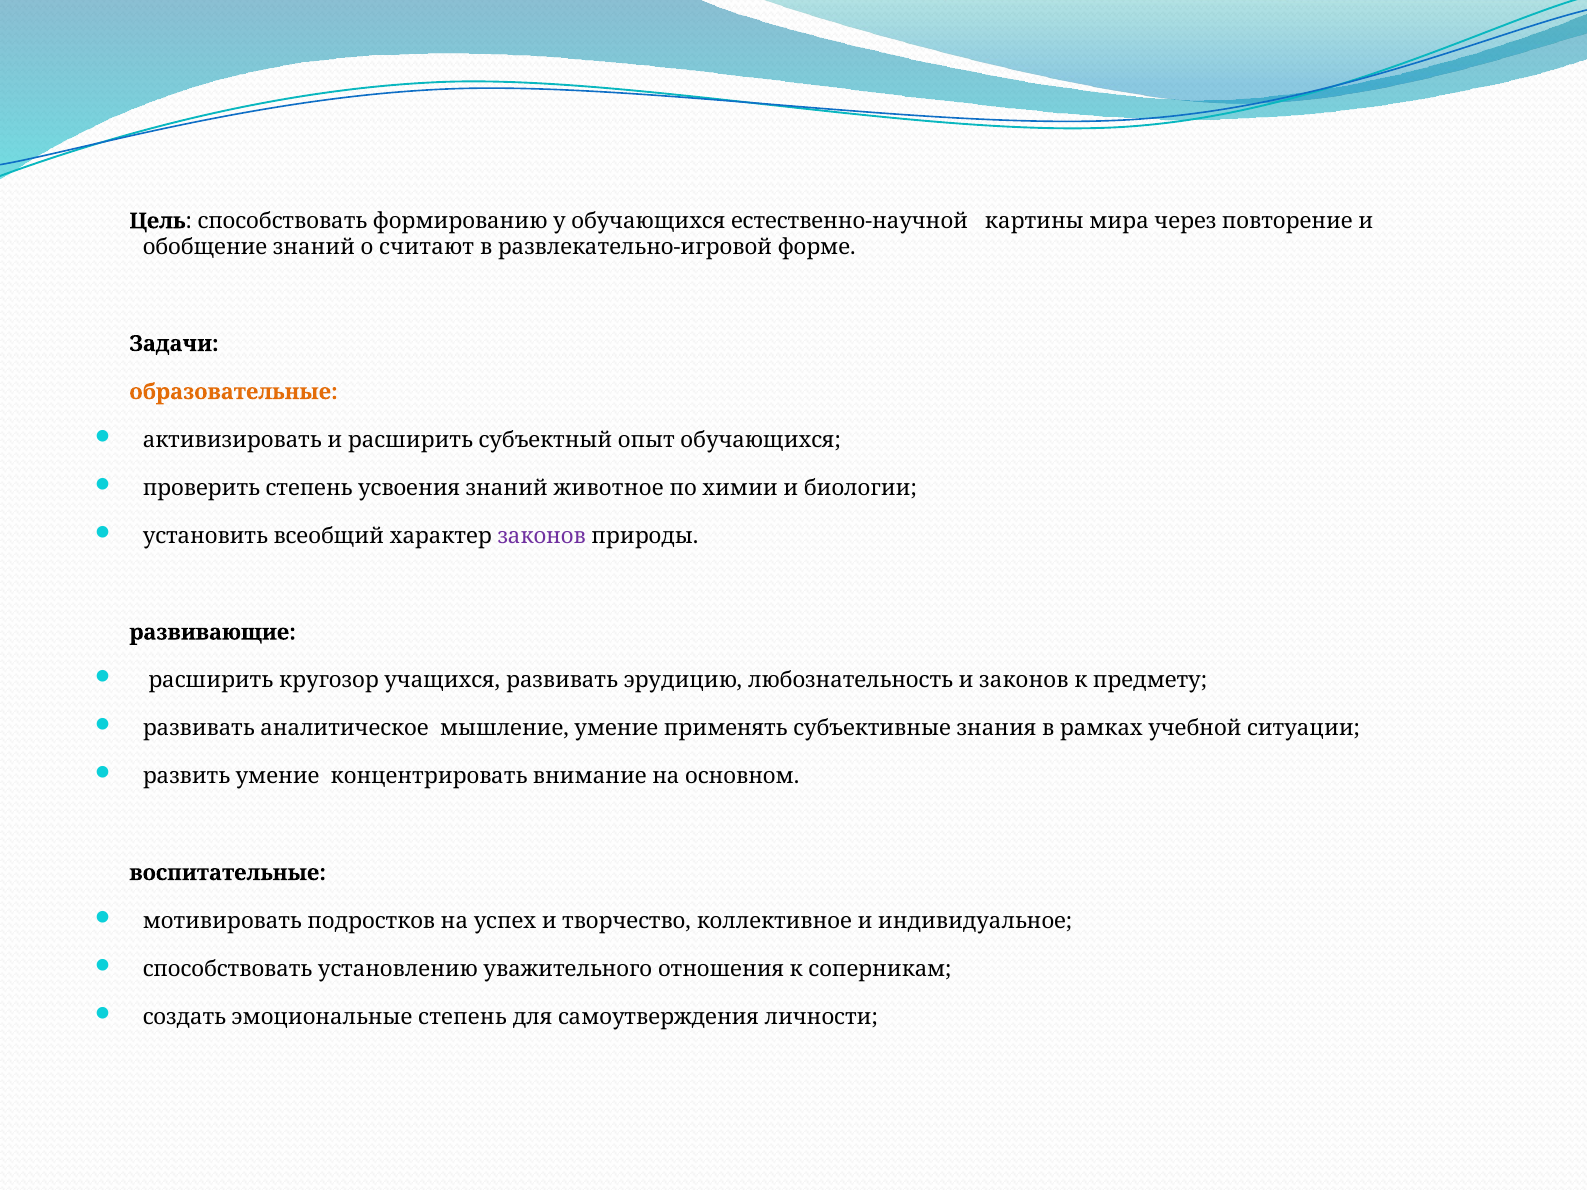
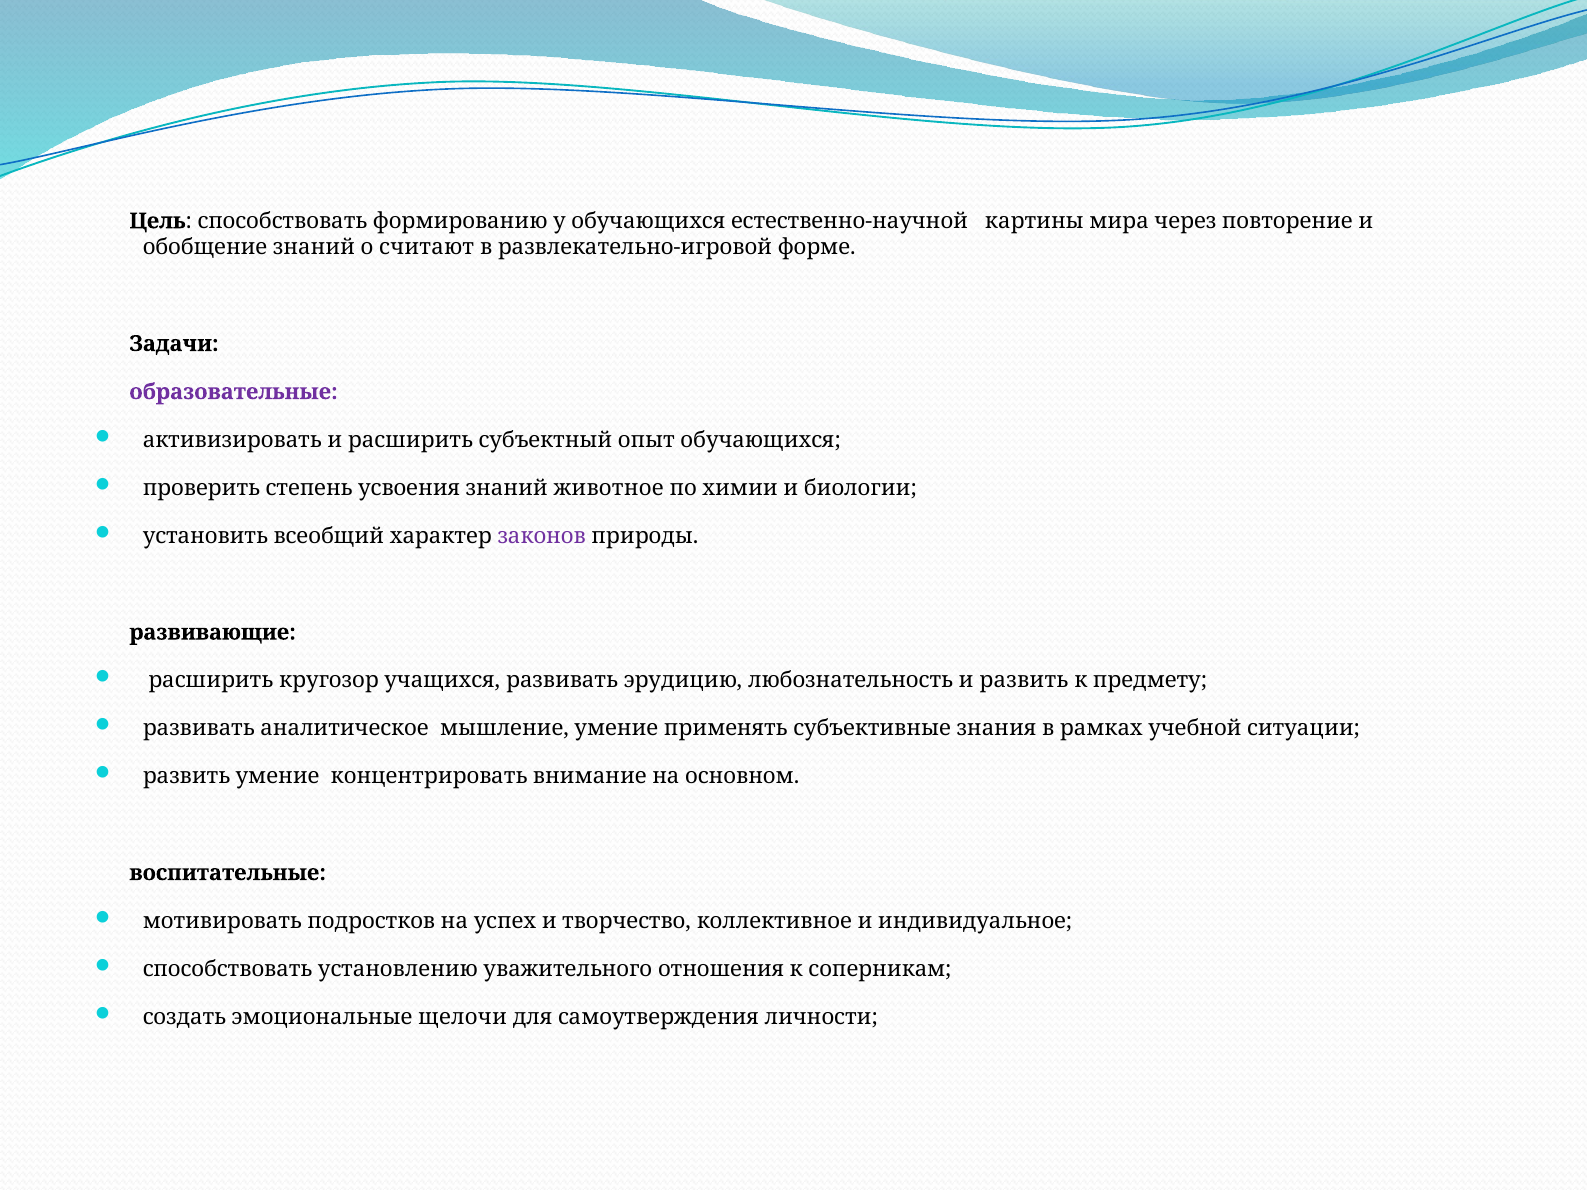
образовательные colour: orange -> purple
и законов: законов -> развить
эмоциональные степень: степень -> щелочи
